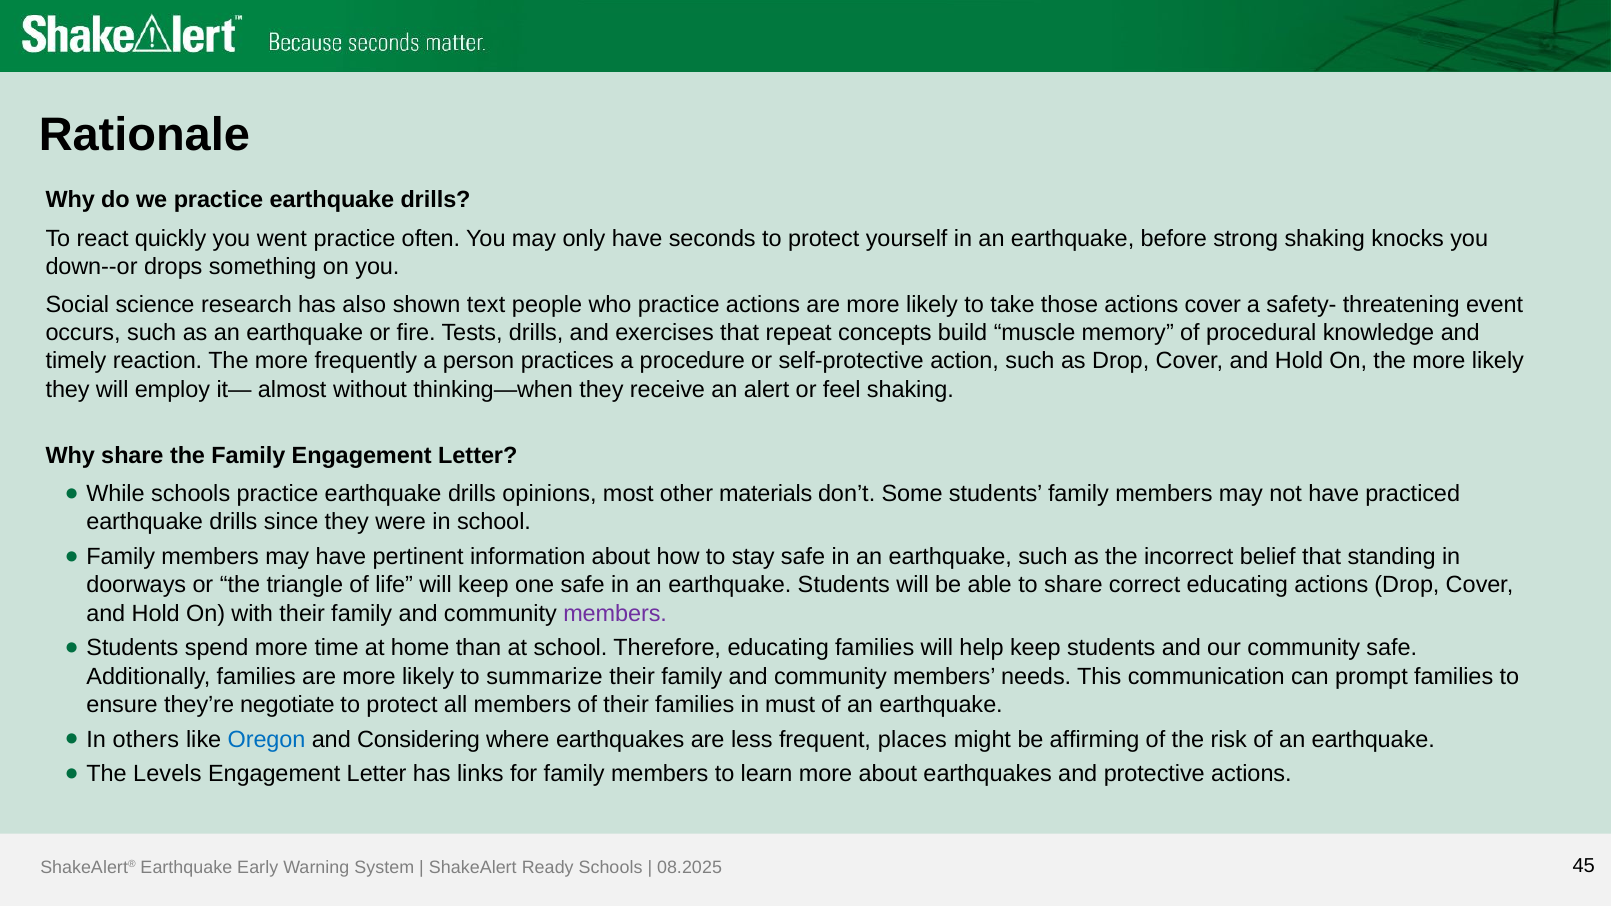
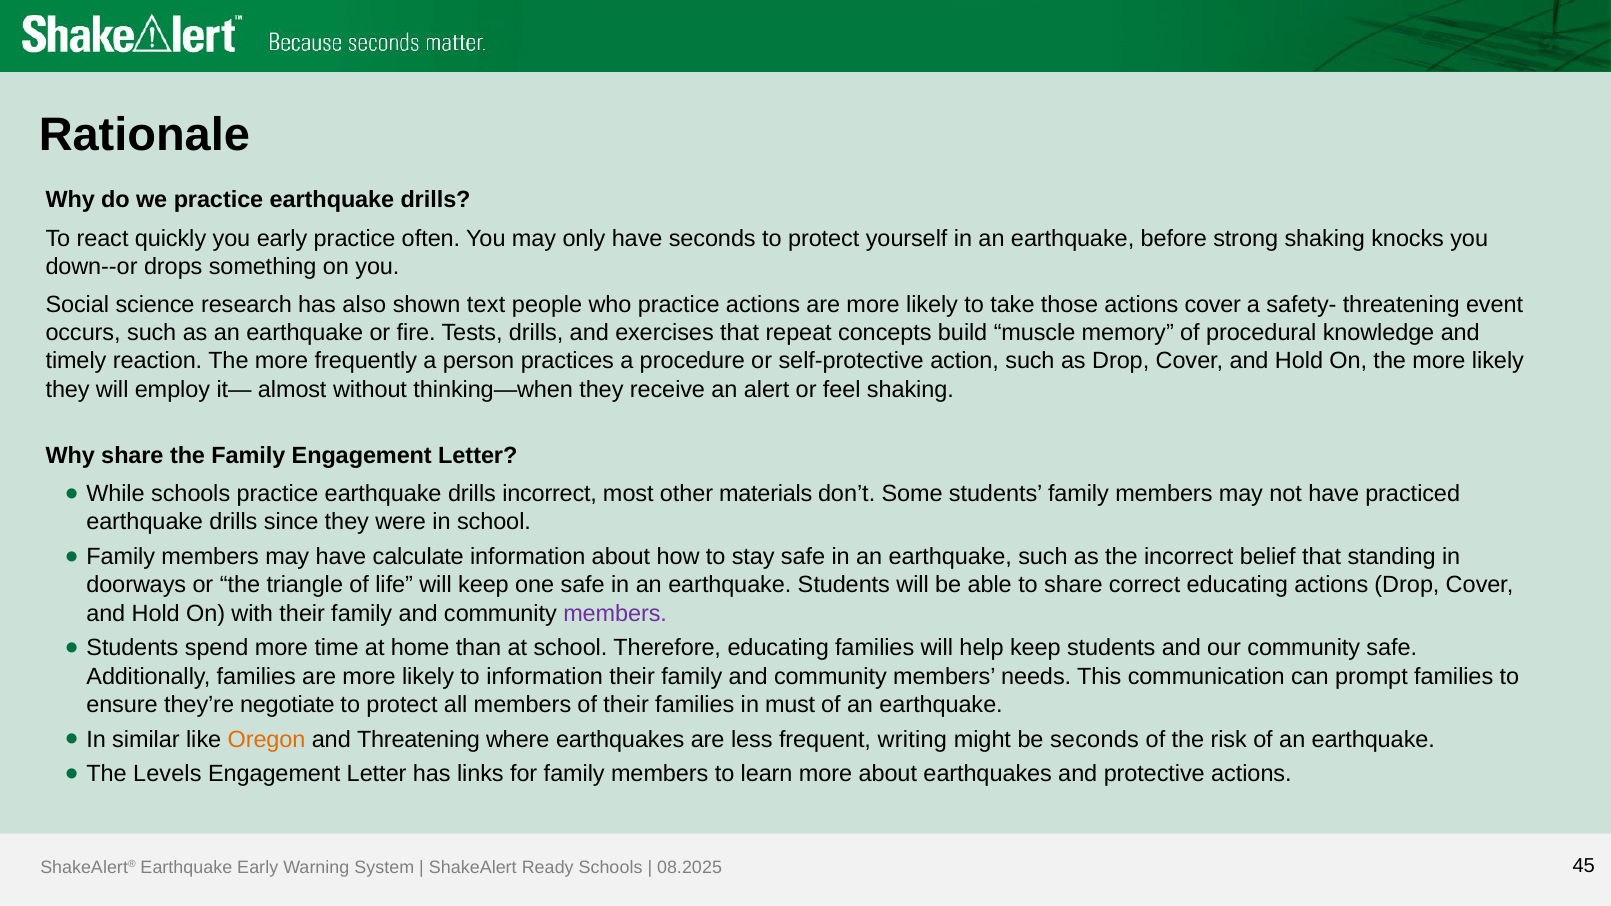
you went: went -> early
drills opinions: opinions -> incorrect
pertinent: pertinent -> calculate
to summarize: summarize -> information
others: others -> similar
Oregon colour: blue -> orange
and Considering: Considering -> Threatening
places: places -> writing
be affirming: affirming -> seconds
